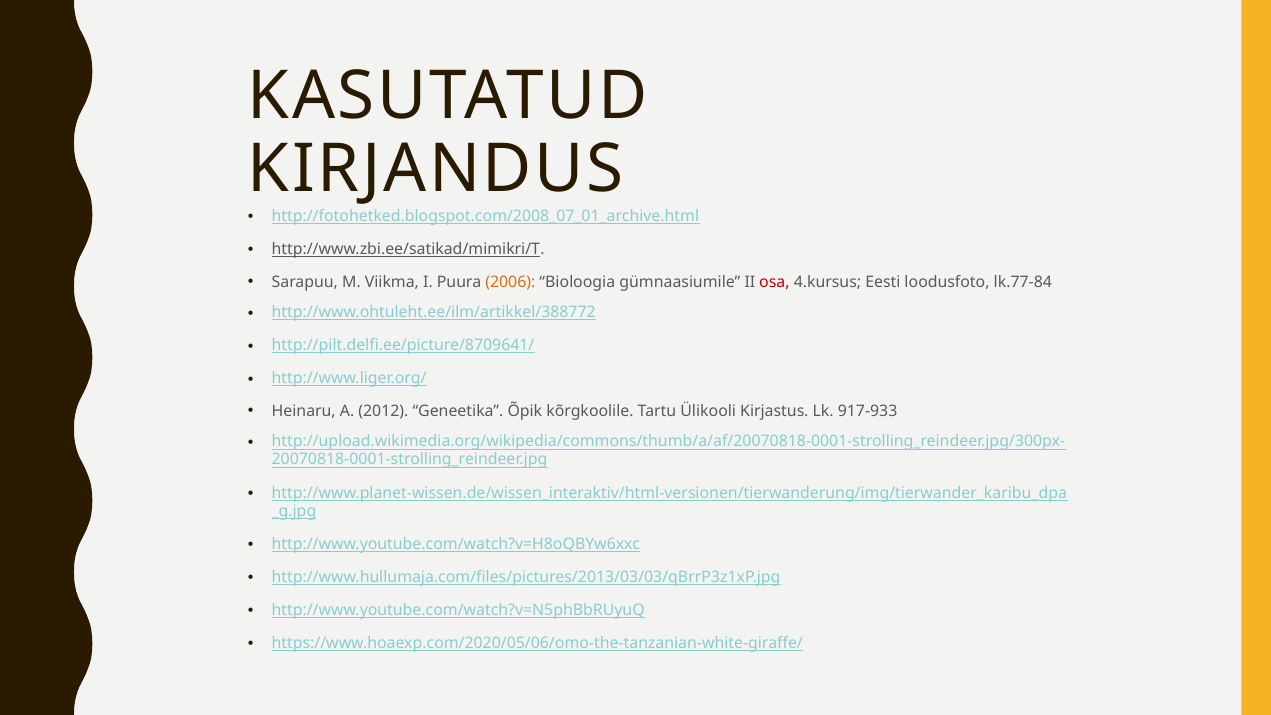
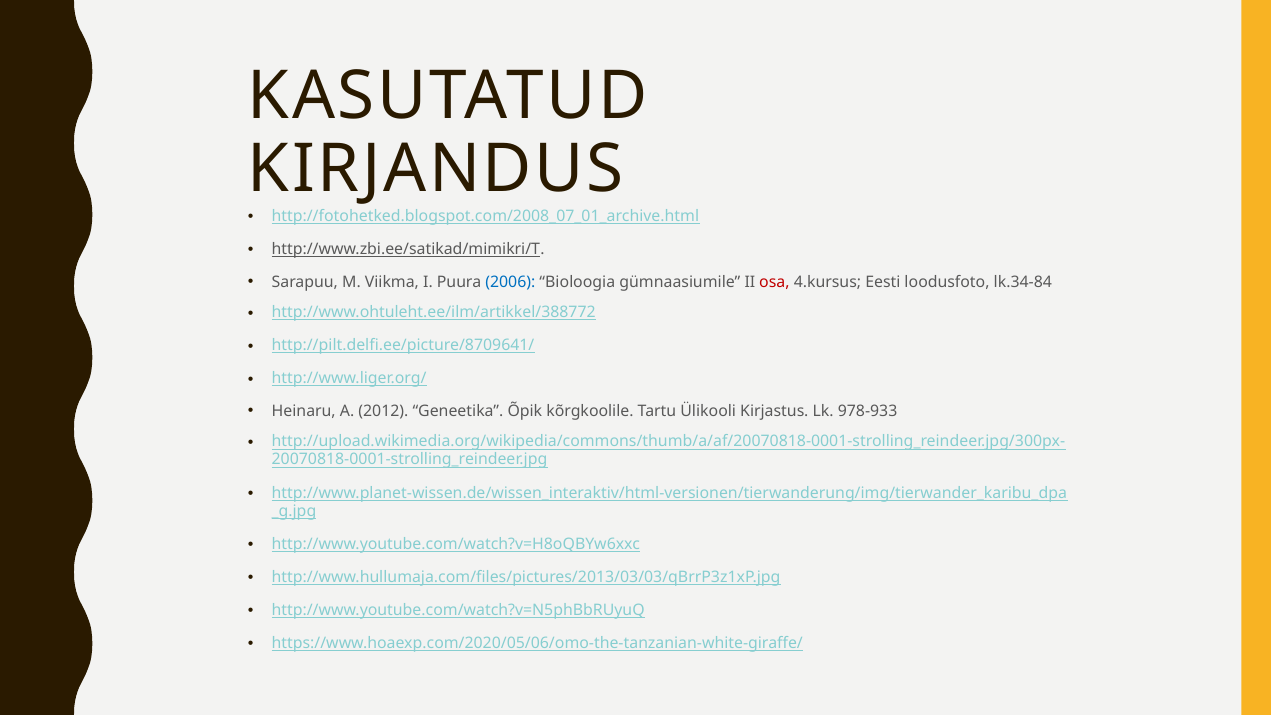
2006 colour: orange -> blue
lk.77-84: lk.77-84 -> lk.34-84
917-933: 917-933 -> 978-933
